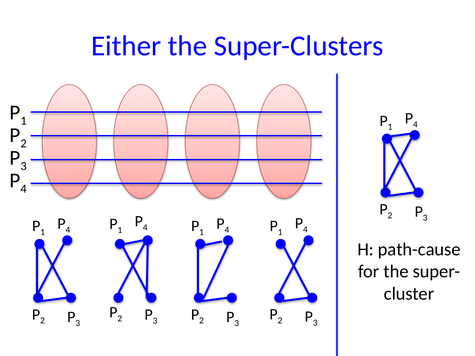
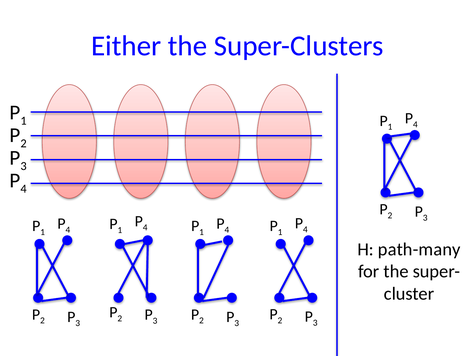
path-cause: path-cause -> path-many
